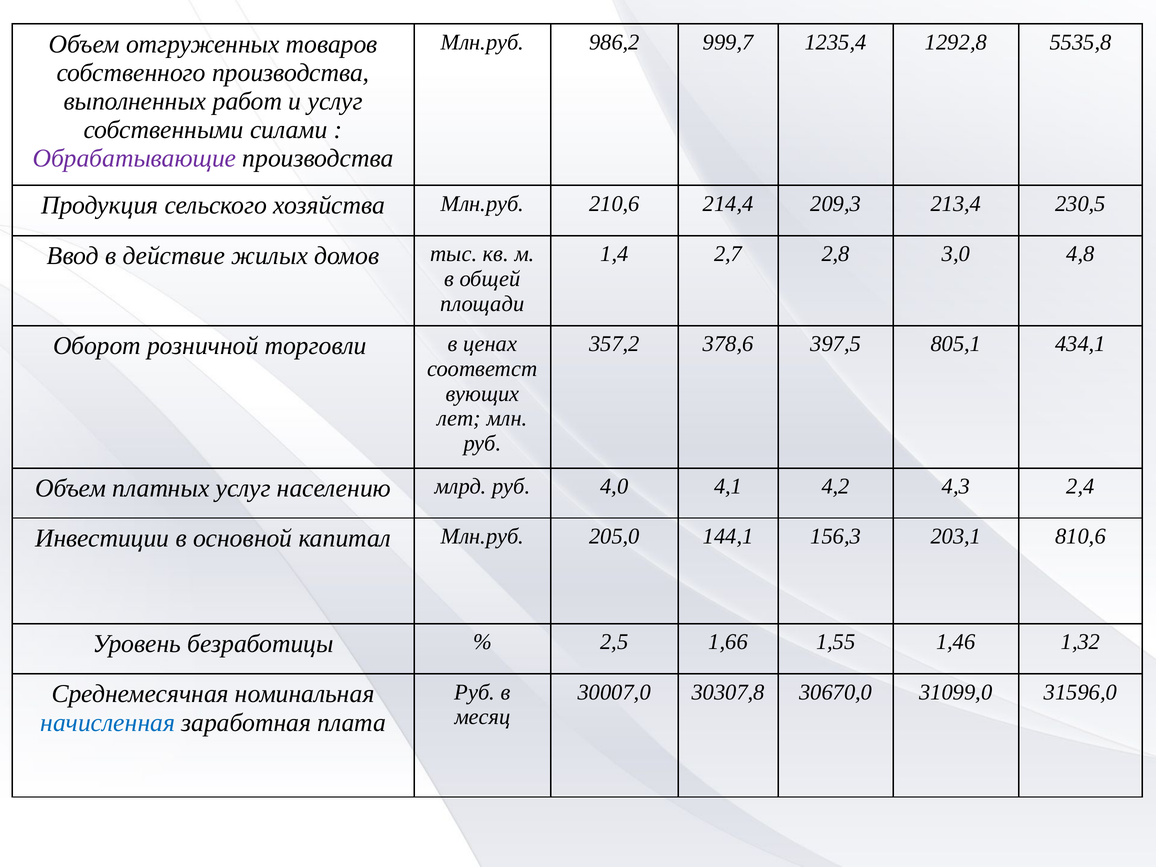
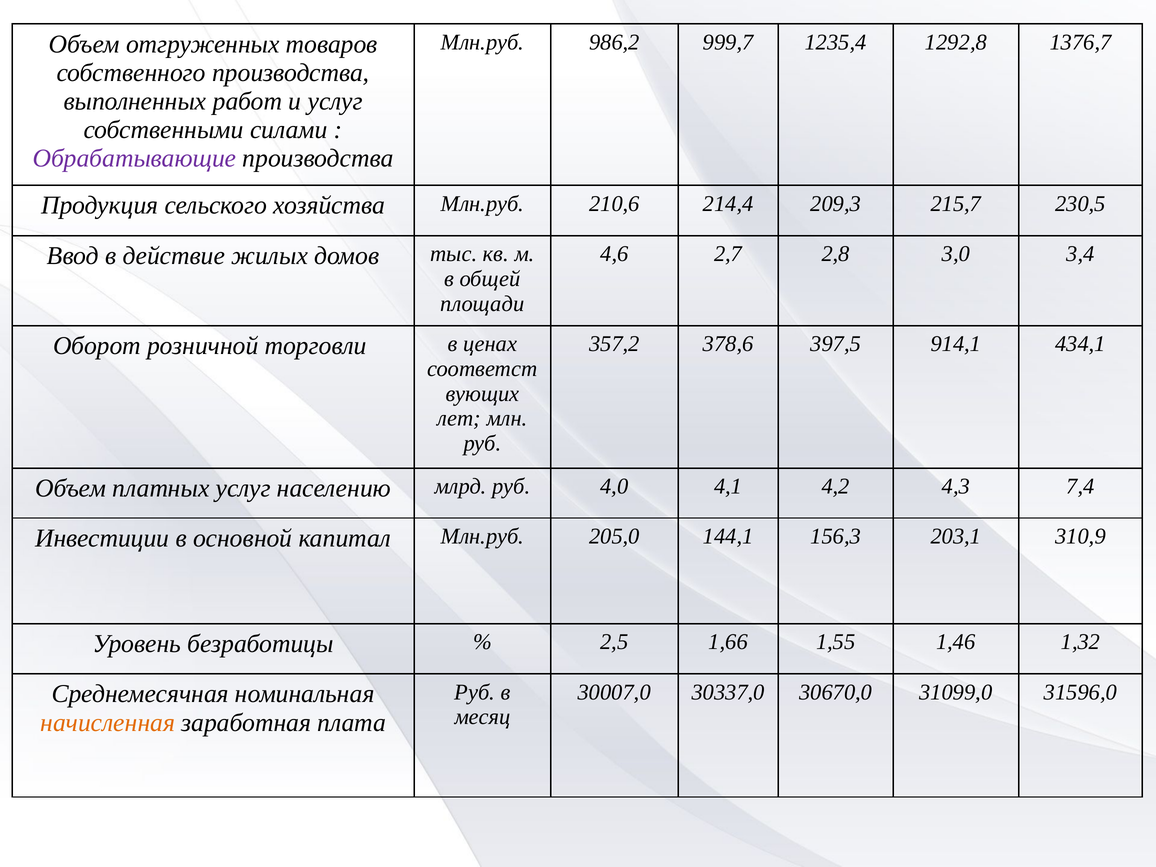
5535,8: 5535,8 -> 1376,7
213,4: 213,4 -> 215,7
1,4: 1,4 -> 4,6
4,8: 4,8 -> 3,4
805,1: 805,1 -> 914,1
2,4: 2,4 -> 7,4
810,6: 810,6 -> 310,9
30307,8: 30307,8 -> 30337,0
начисленная colour: blue -> orange
